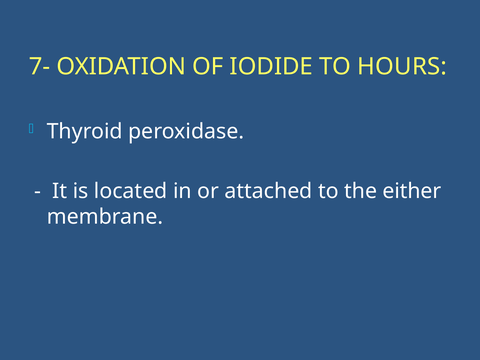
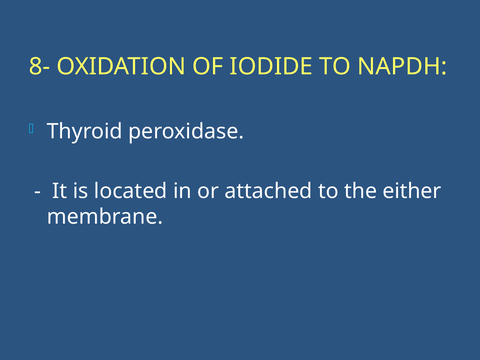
7-: 7- -> 8-
HOURS: HOURS -> NAPDH
